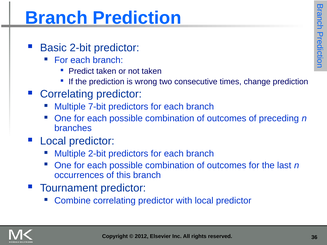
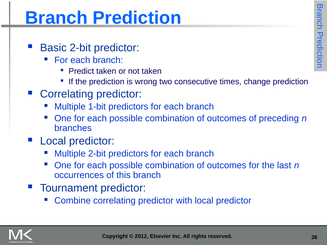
7-bit: 7-bit -> 1-bit
